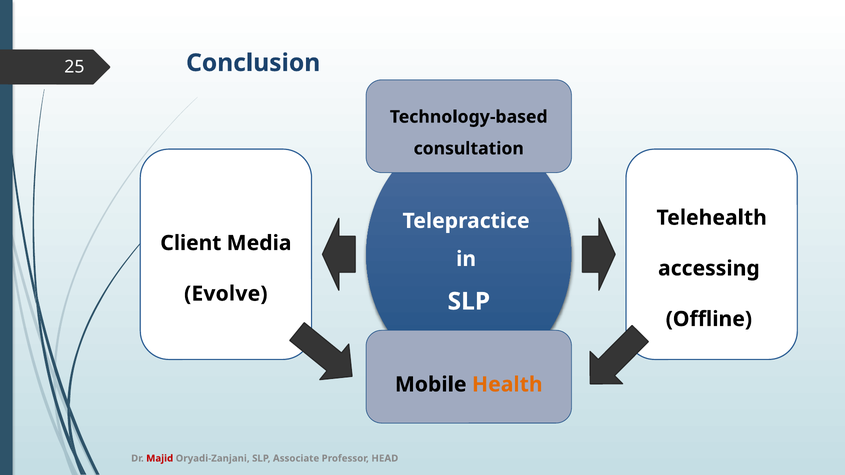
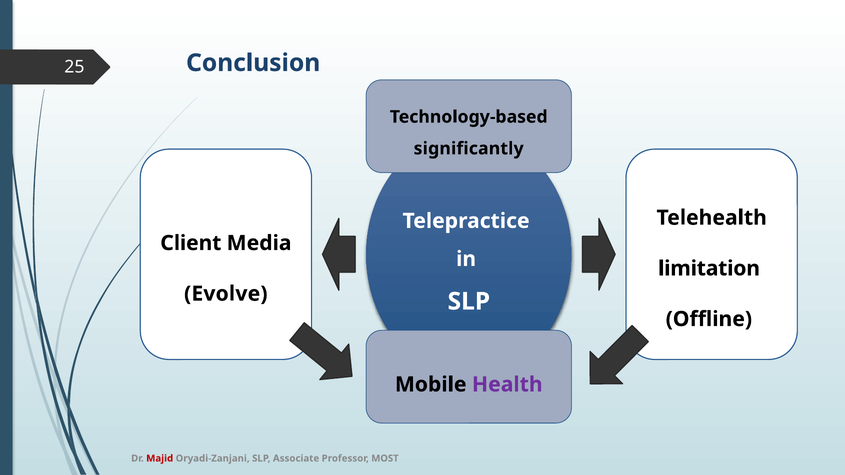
consultation: consultation -> significantly
accessing: accessing -> limitation
Health colour: orange -> purple
HEAD: HEAD -> MOST
